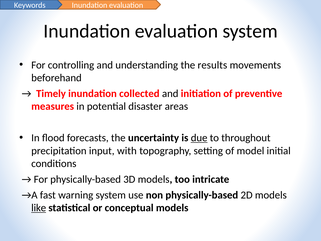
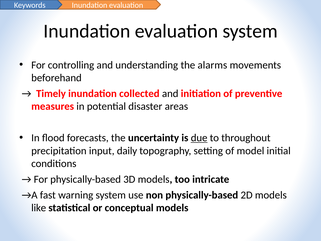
results: results -> alarms
with: with -> daily
like underline: present -> none
